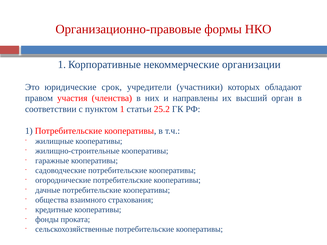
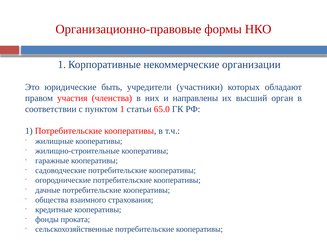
срок: срок -> быть
25.2: 25.2 -> 65.0
